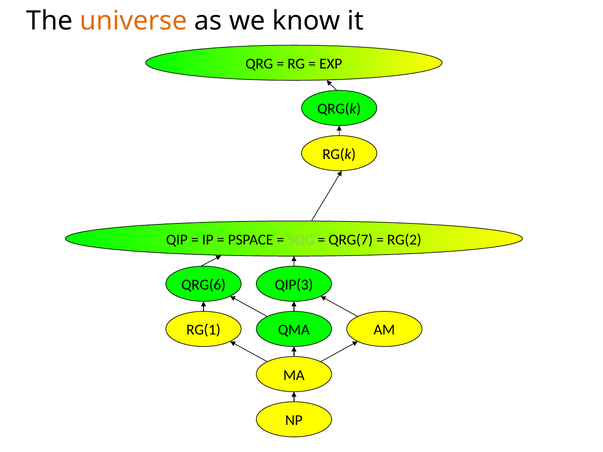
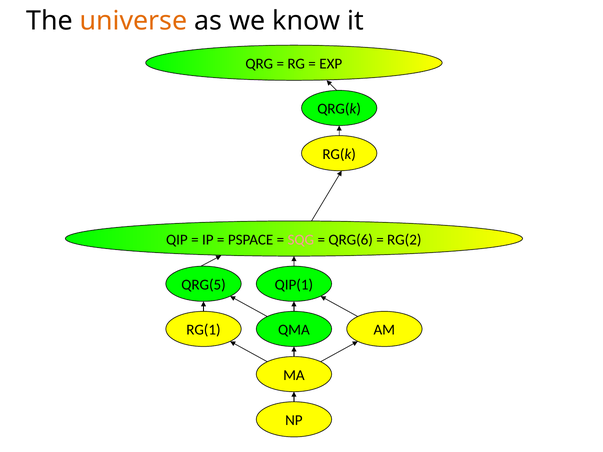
SQG colour: light green -> pink
QRG(7: QRG(7 -> QRG(6
QRG(6: QRG(6 -> QRG(5
QIP(3: QIP(3 -> QIP(1
